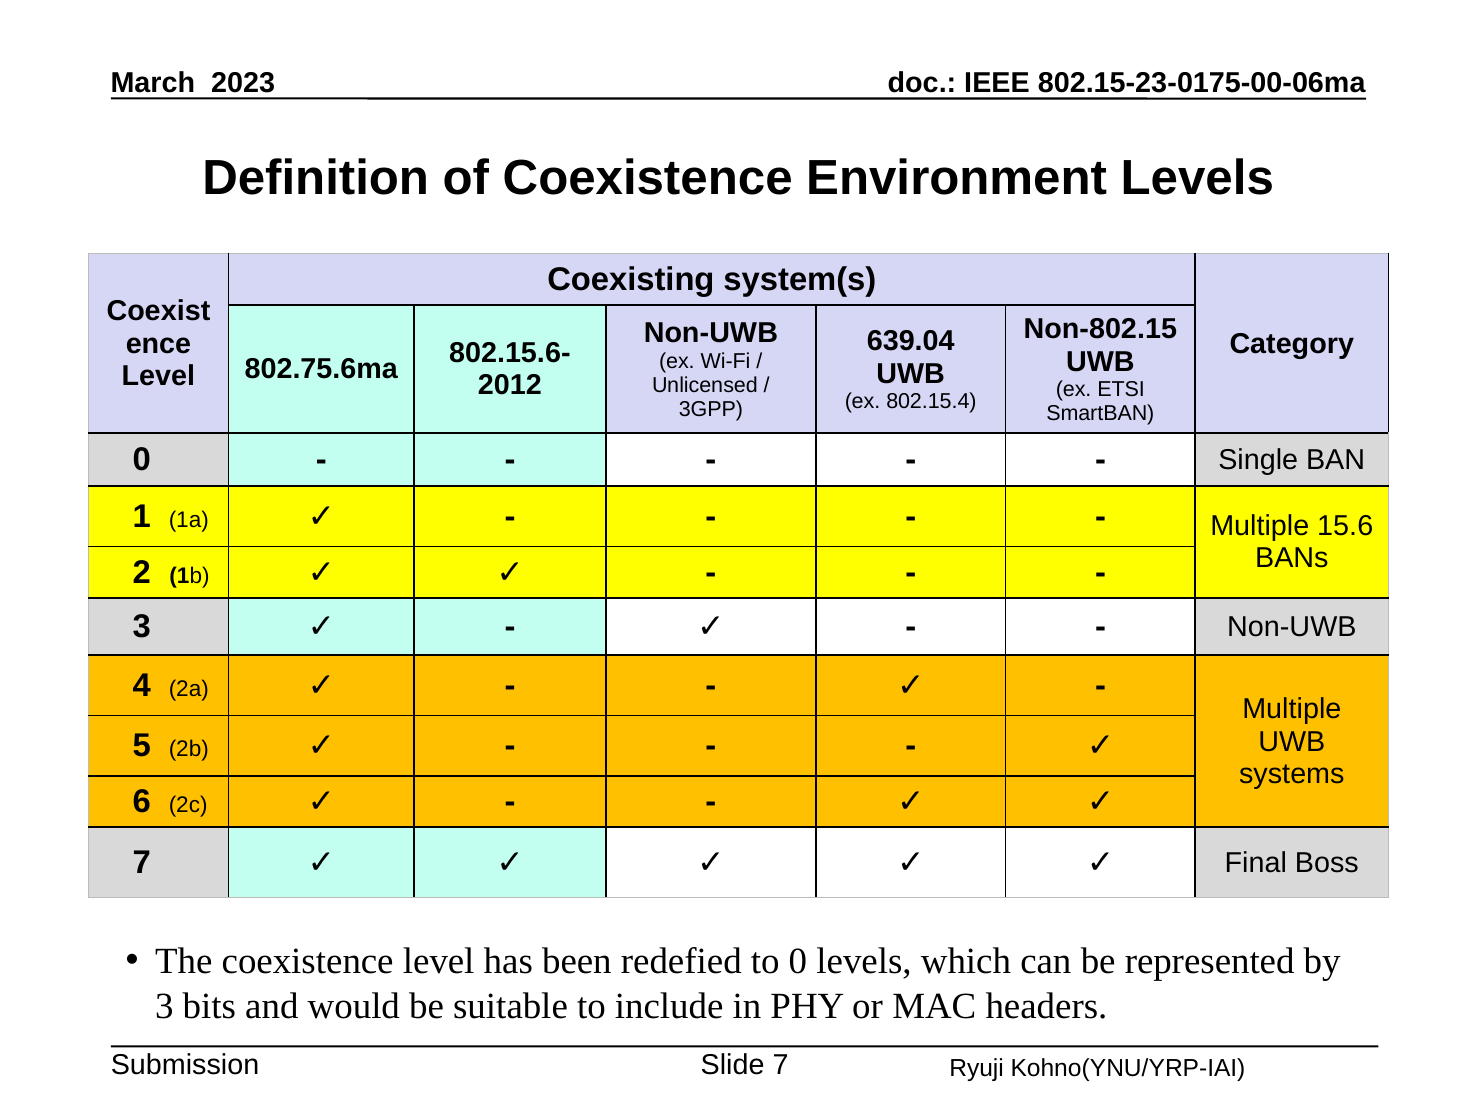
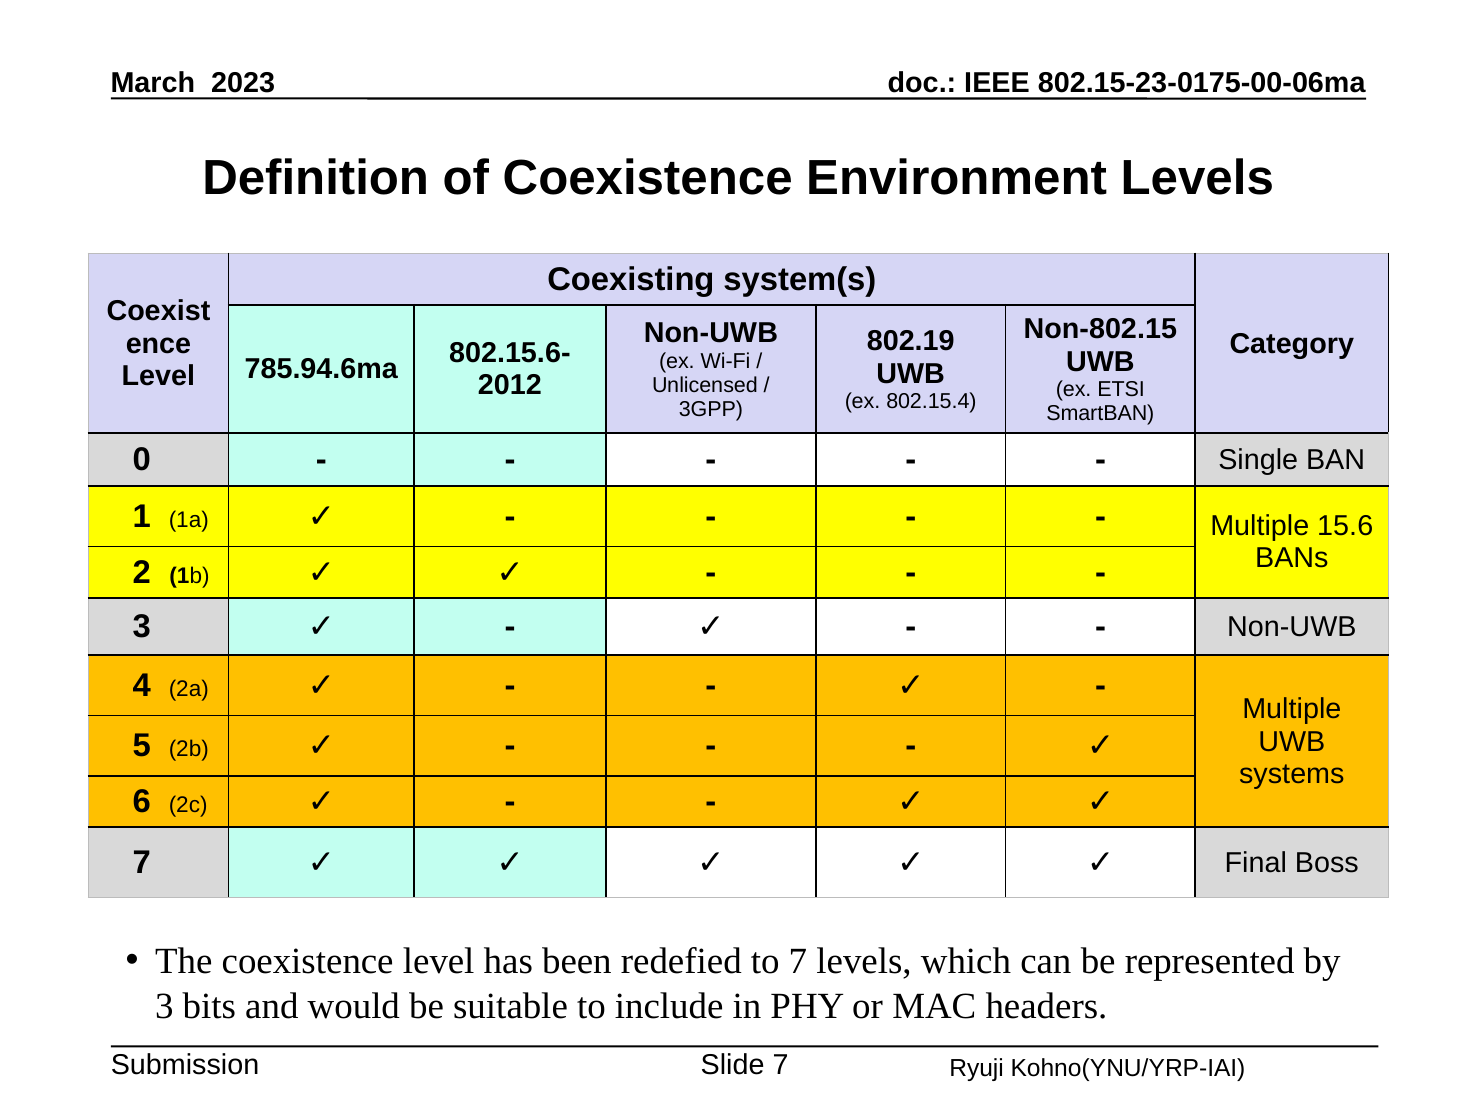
639.04: 639.04 -> 802.19
802.75.6ma: 802.75.6ma -> 785.94.6ma
to 0: 0 -> 7
